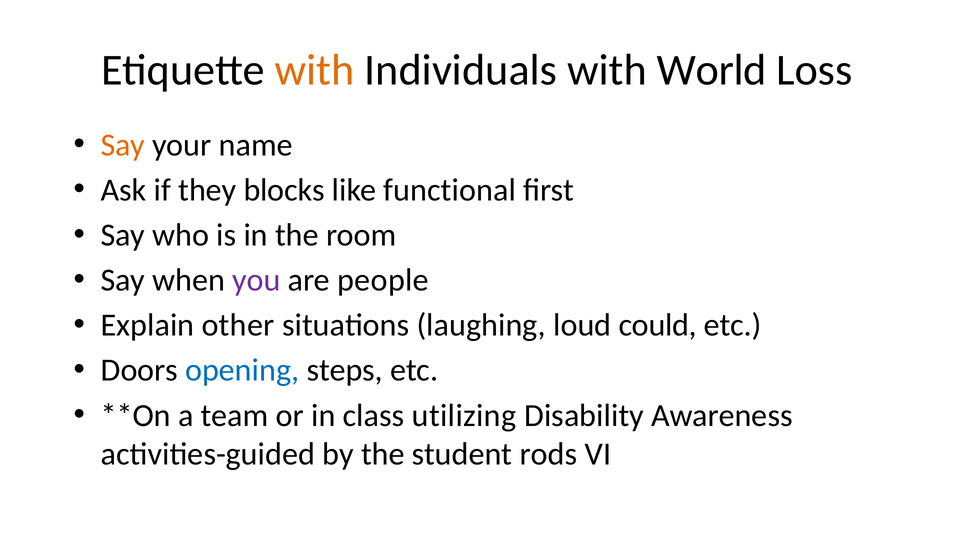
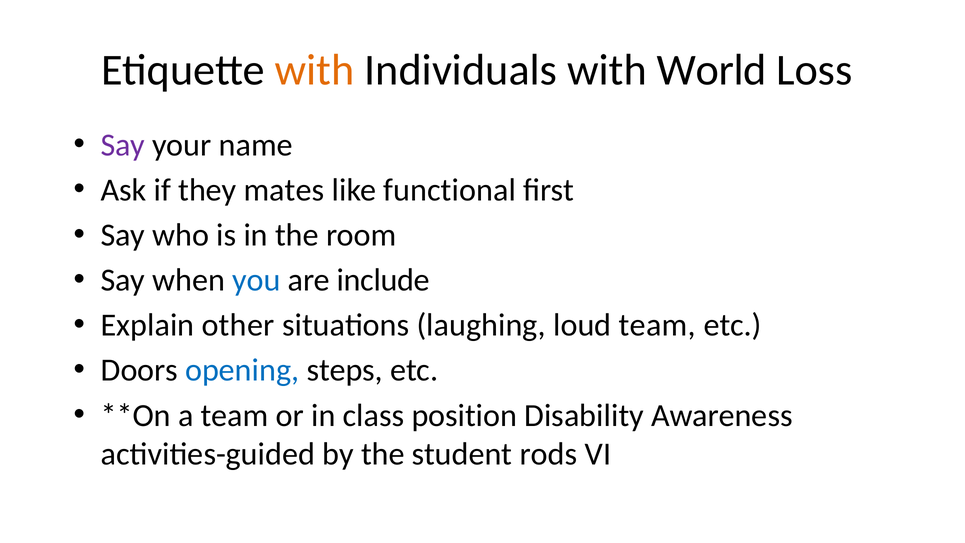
Say at (123, 145) colour: orange -> purple
blocks: blocks -> mates
you colour: purple -> blue
people: people -> include
loud could: could -> team
utilizing: utilizing -> position
